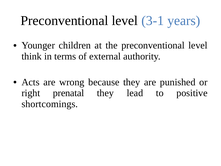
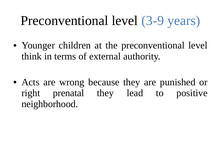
3-1: 3-1 -> 3-9
shortcomings: shortcomings -> neighborhood
